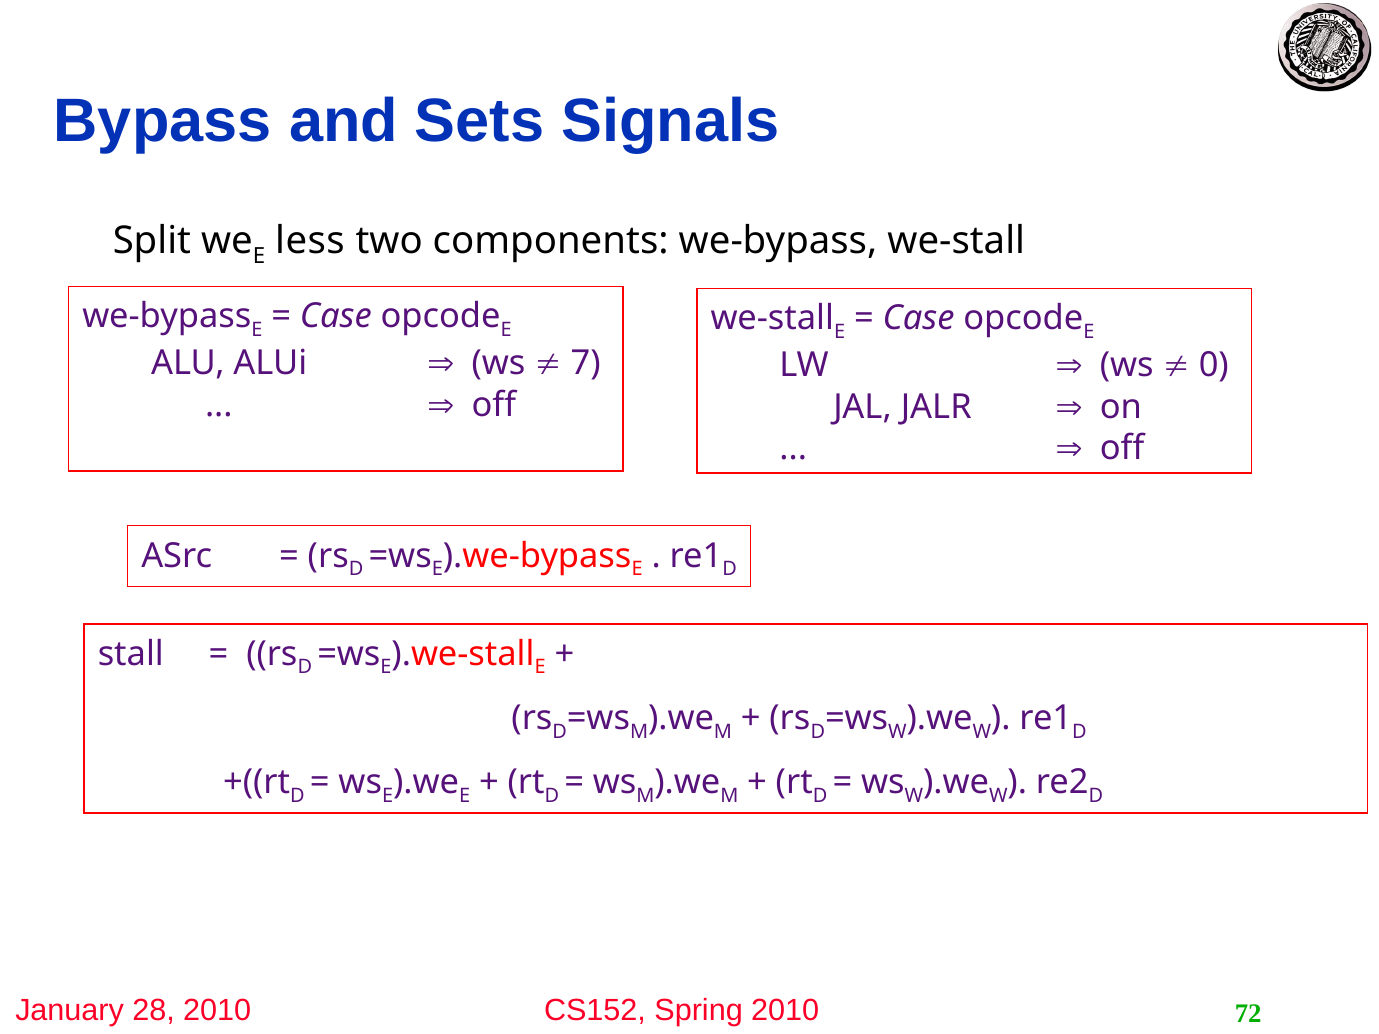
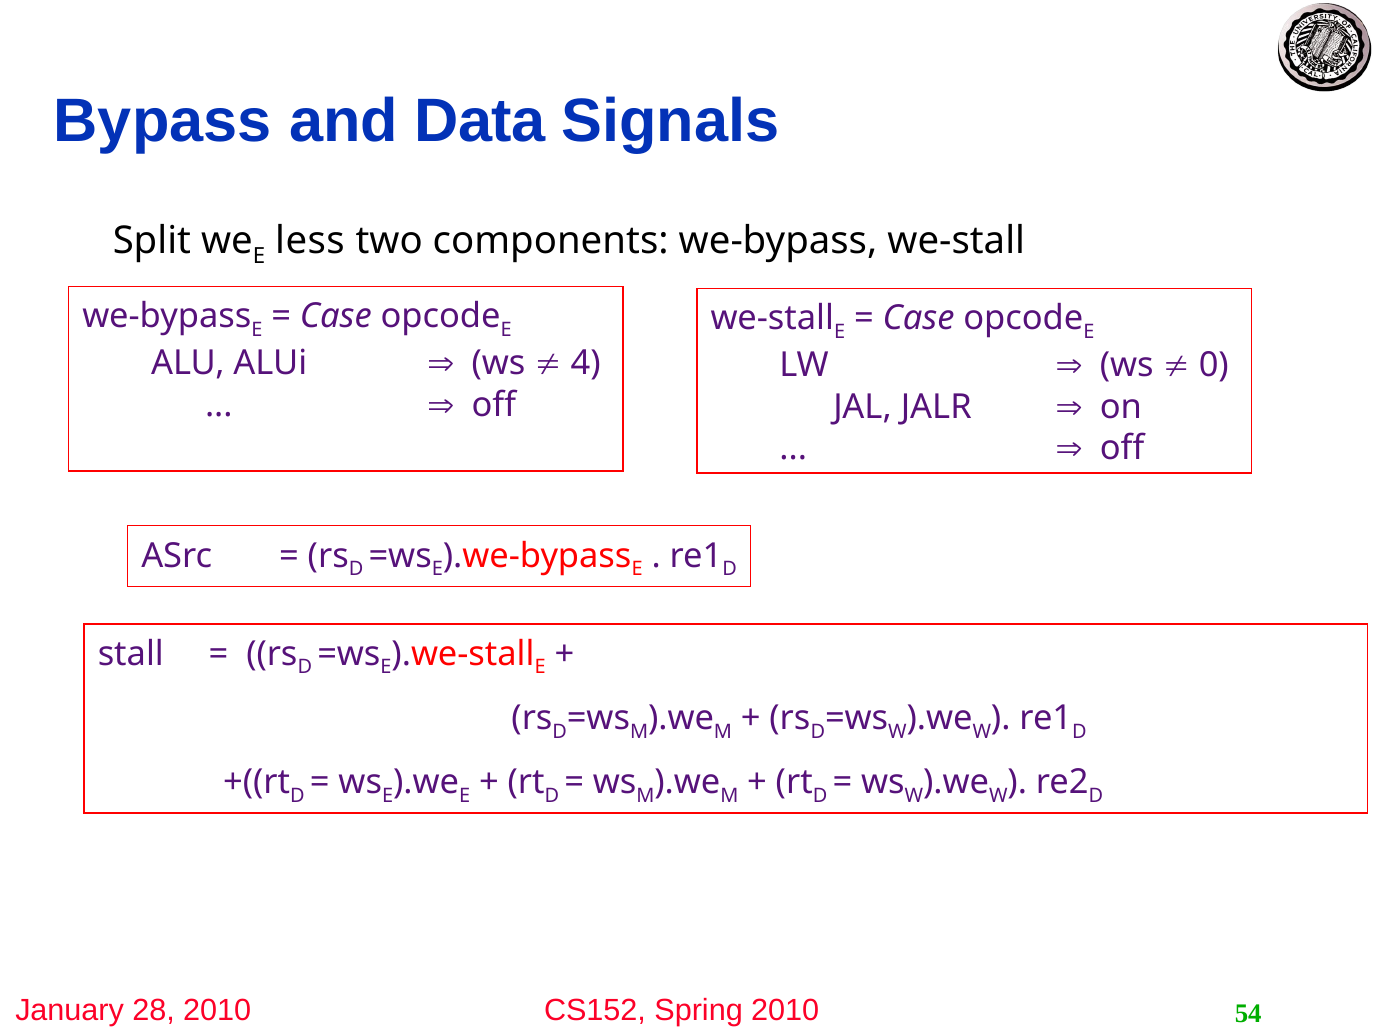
Sets: Sets -> Data
7: 7 -> 4
72: 72 -> 54
